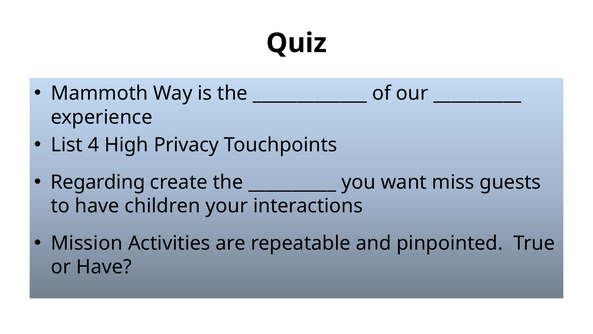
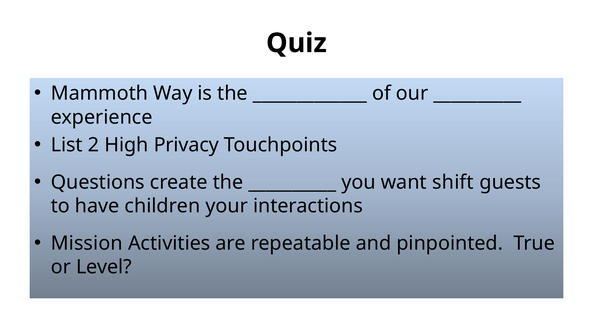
4: 4 -> 2
Regarding: Regarding -> Questions
miss: miss -> shift
or Have: Have -> Level
